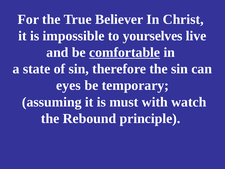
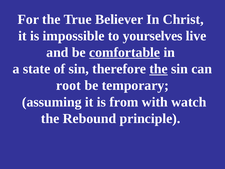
the at (159, 69) underline: none -> present
eyes: eyes -> root
must: must -> from
